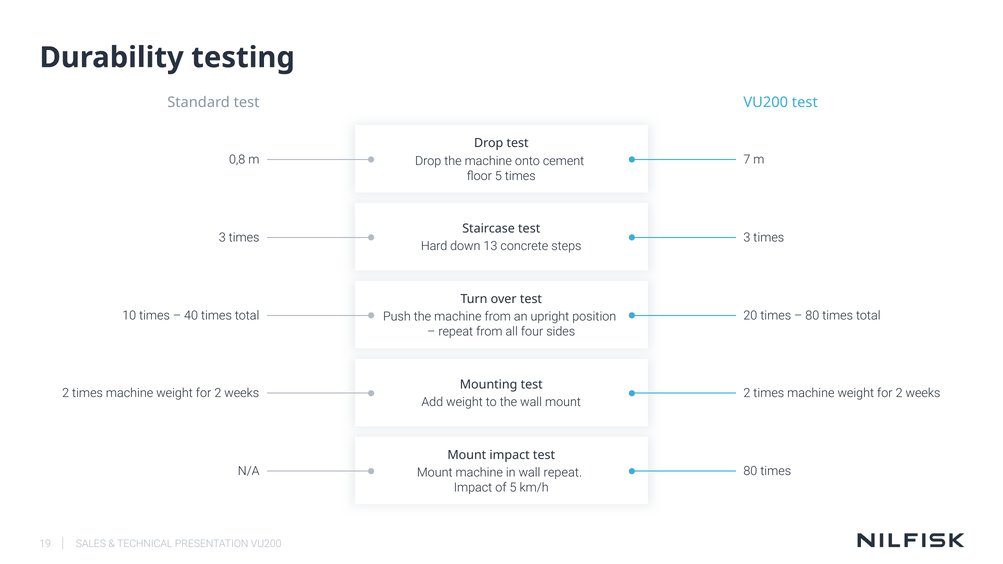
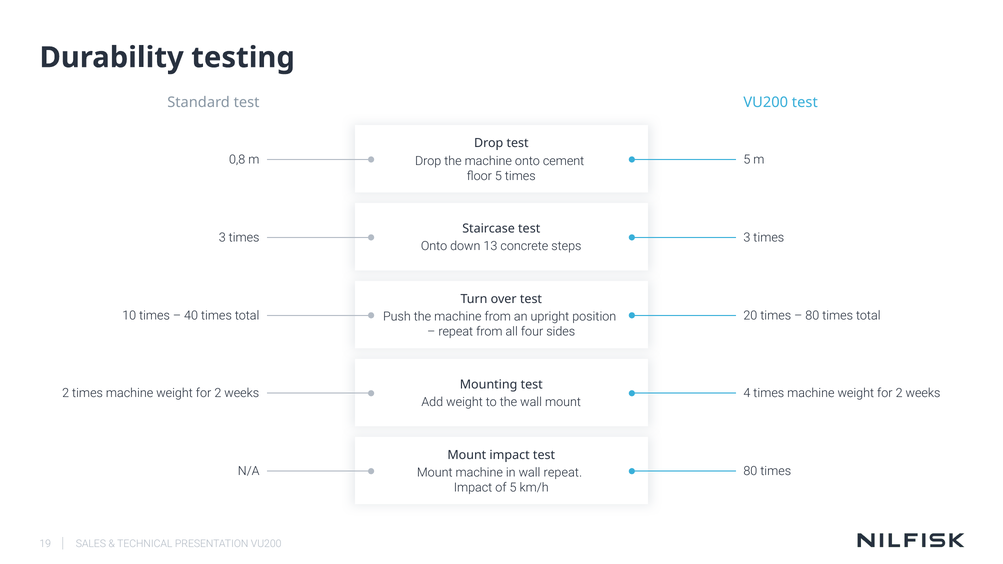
m 7: 7 -> 5
Hard at (434, 246): Hard -> Onto
weeks 2: 2 -> 4
